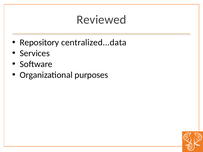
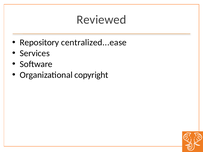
centralized...data: centralized...data -> centralized...ease
purposes: purposes -> copyright
